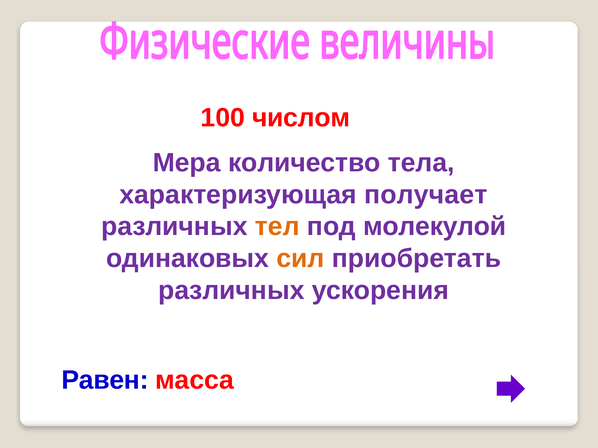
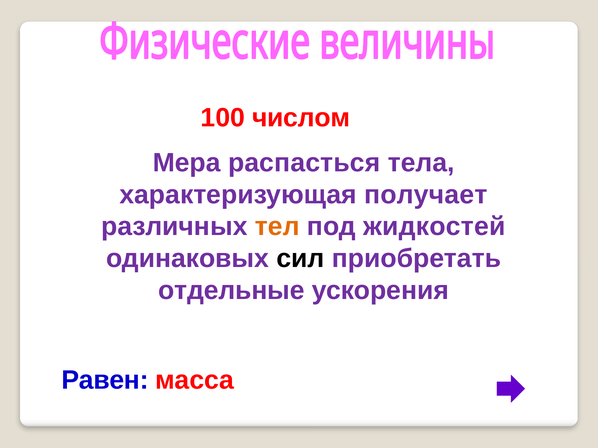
количество: количество -> распасться
молекулой: молекулой -> жидкостей
сил colour: orange -> black
различных at (231, 291): различных -> отдельные
